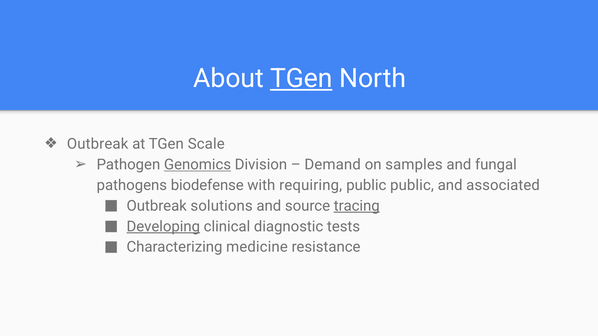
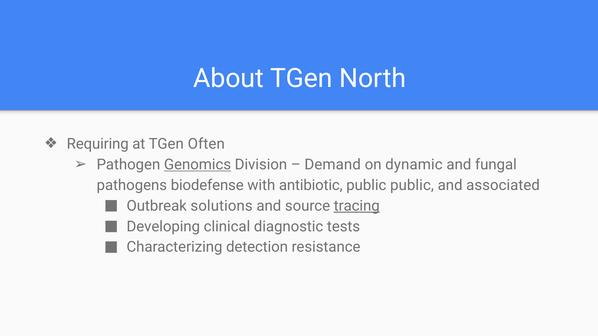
TGen at (301, 78) underline: present -> none
Outbreak at (98, 144): Outbreak -> Requiring
Scale: Scale -> Often
samples: samples -> dynamic
requiring: requiring -> antibiotic
Developing underline: present -> none
medicine: medicine -> detection
